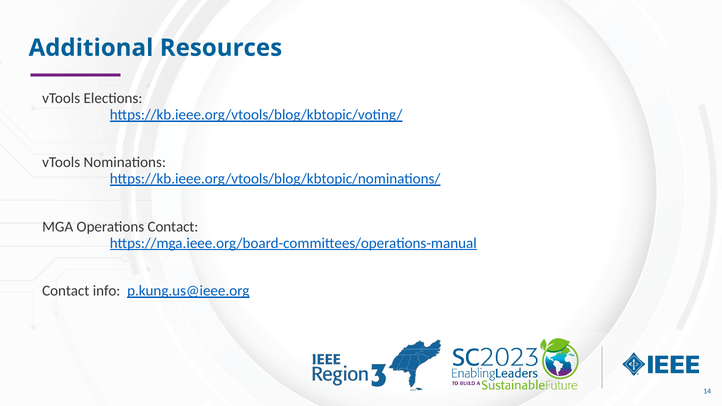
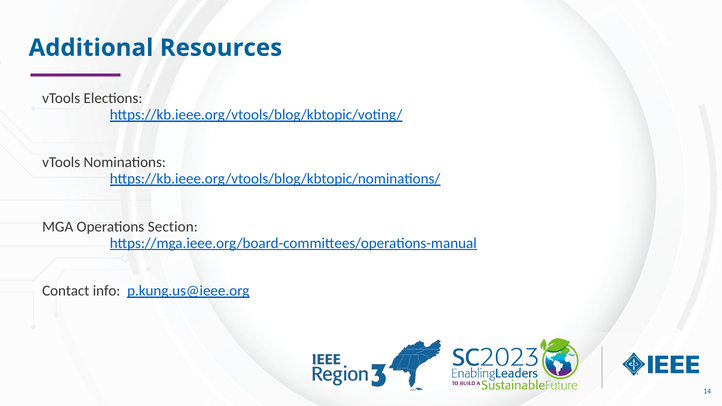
Operations Contact: Contact -> Section
